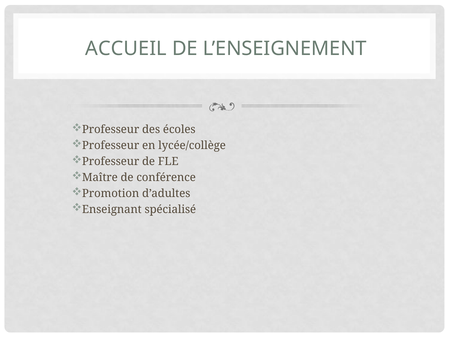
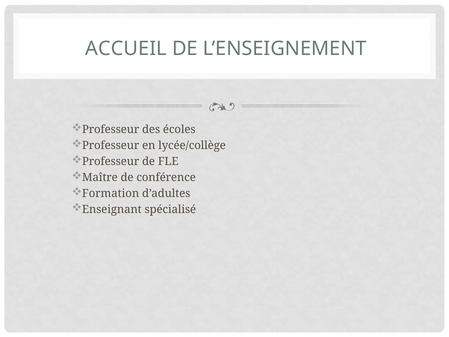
Promotion: Promotion -> Formation
